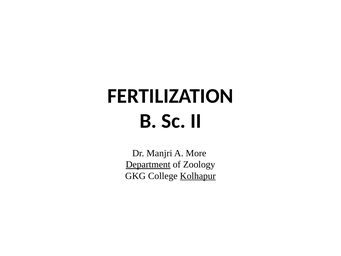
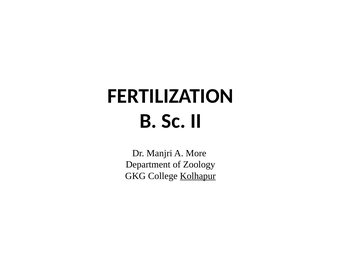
Department underline: present -> none
